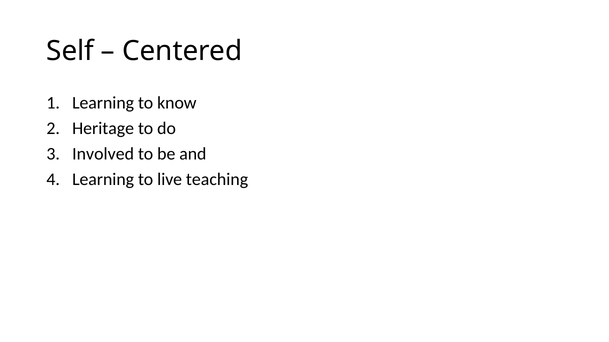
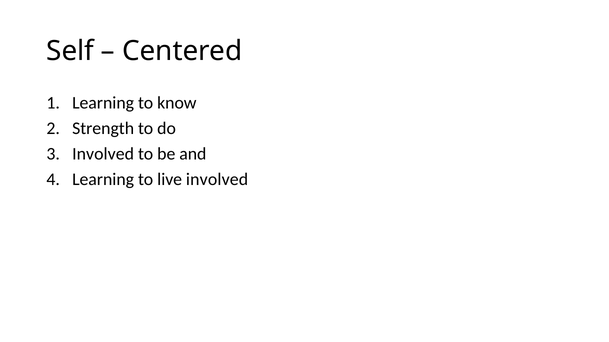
Heritage: Heritage -> Strength
live teaching: teaching -> involved
